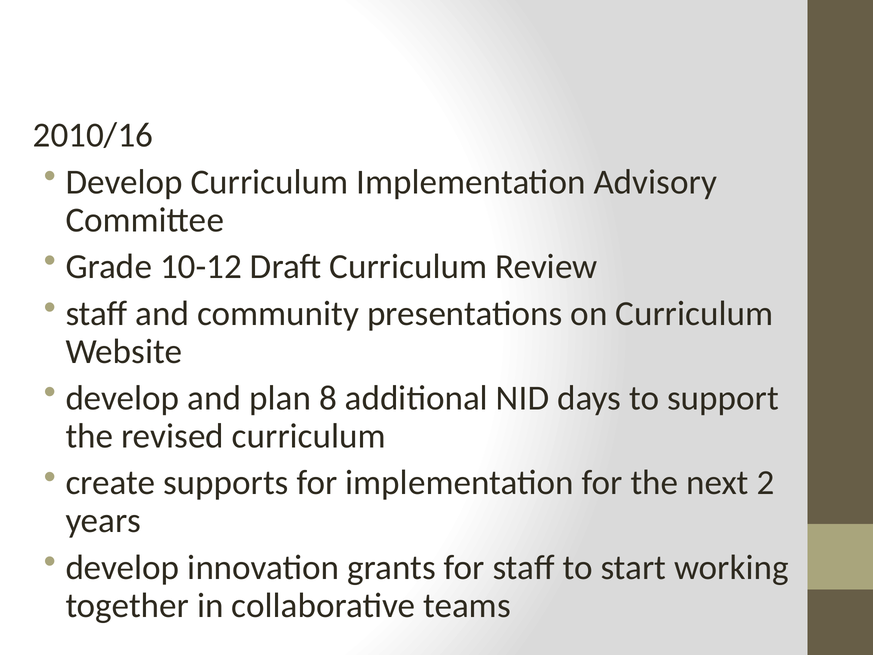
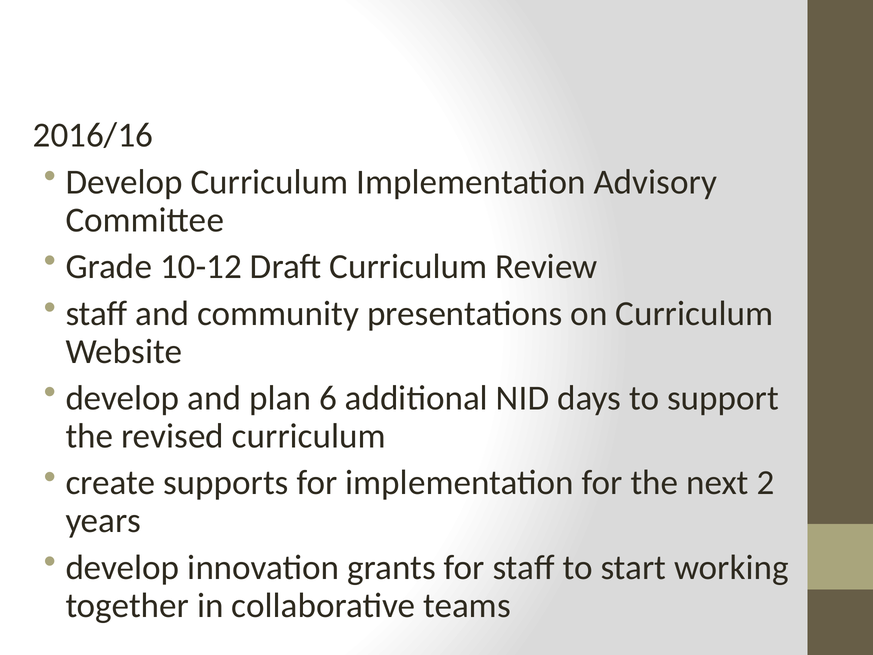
2010/16: 2010/16 -> 2016/16
8: 8 -> 6
